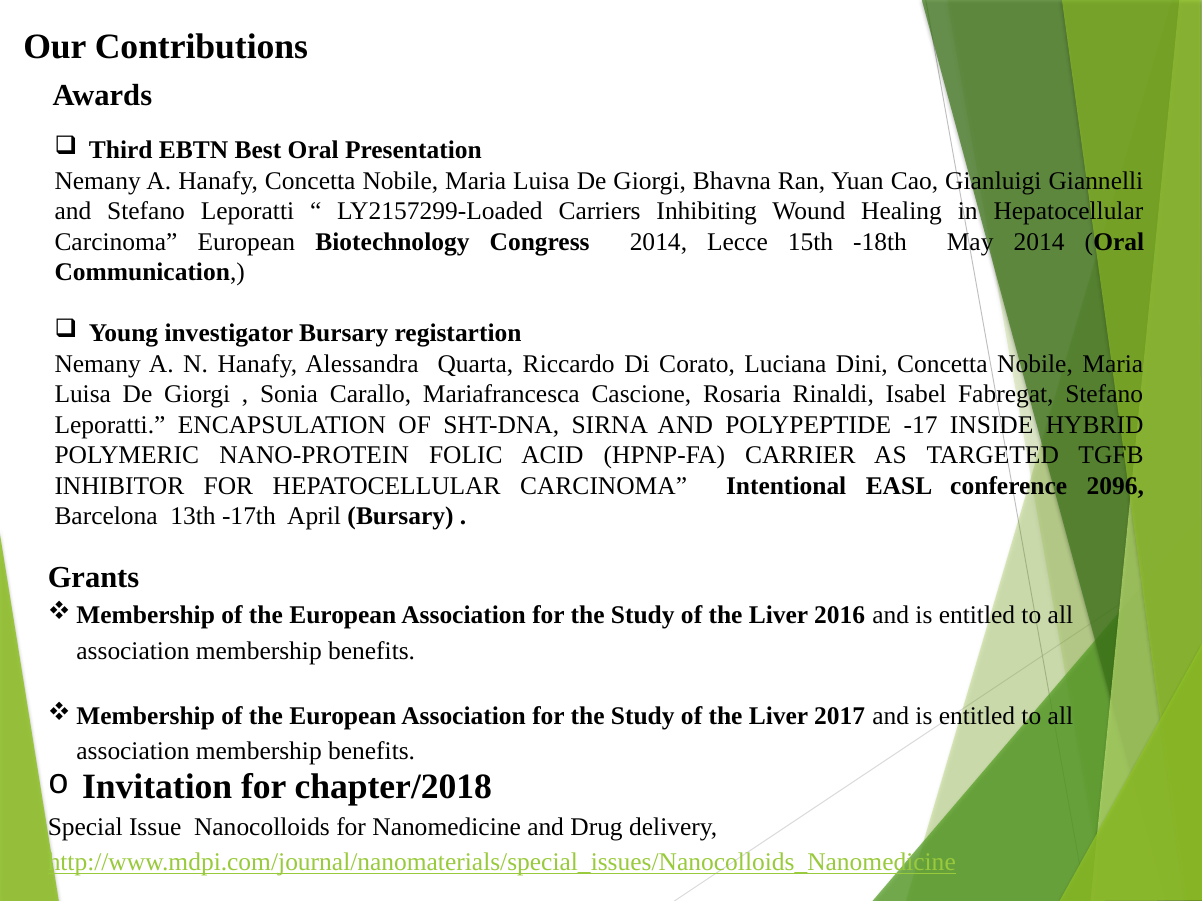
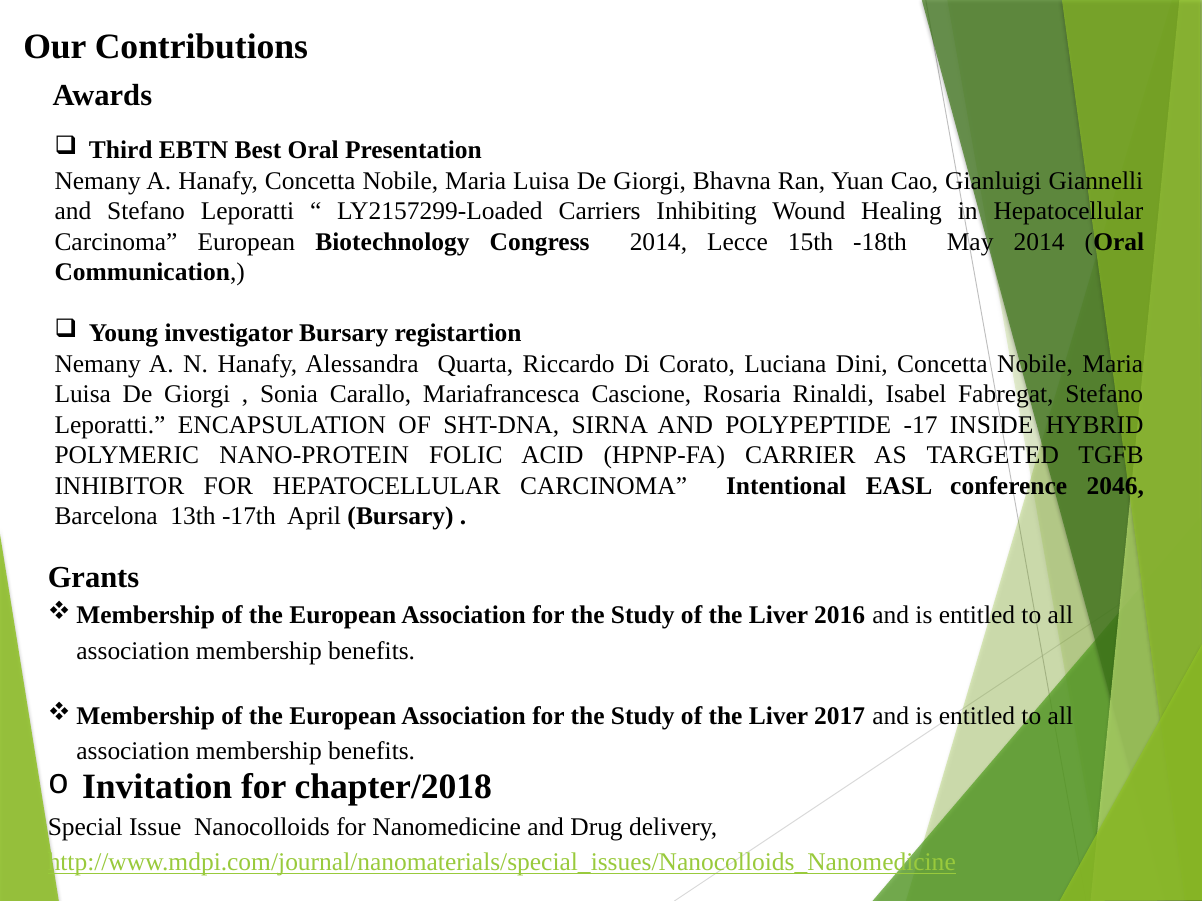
2096: 2096 -> 2046
